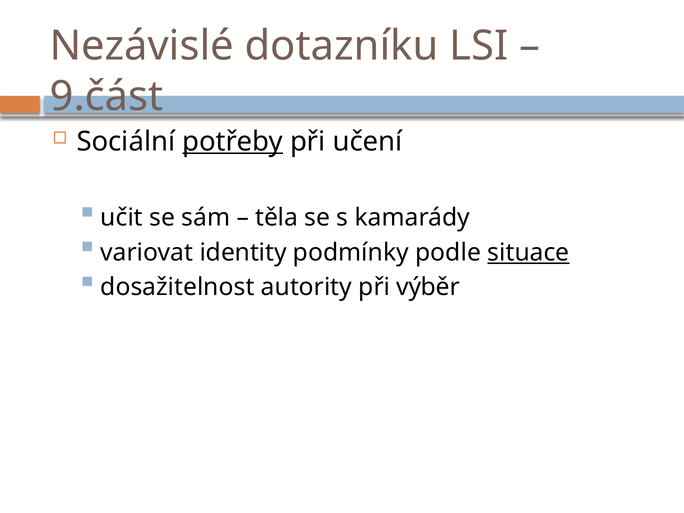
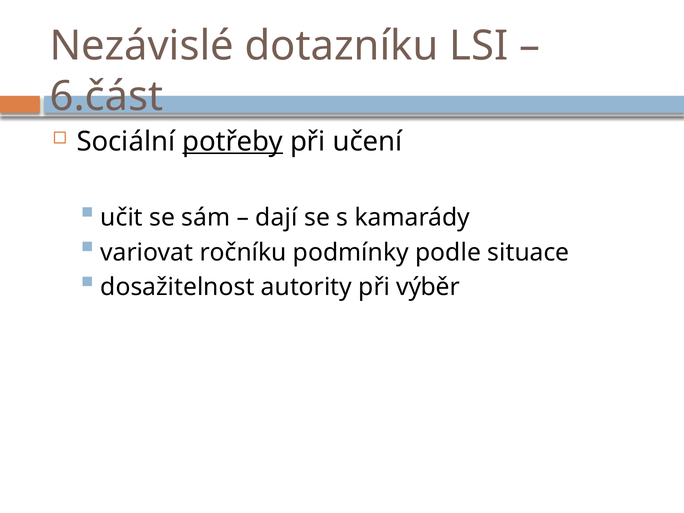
9.část: 9.část -> 6.část
těla: těla -> dají
identity: identity -> ročníku
situace underline: present -> none
